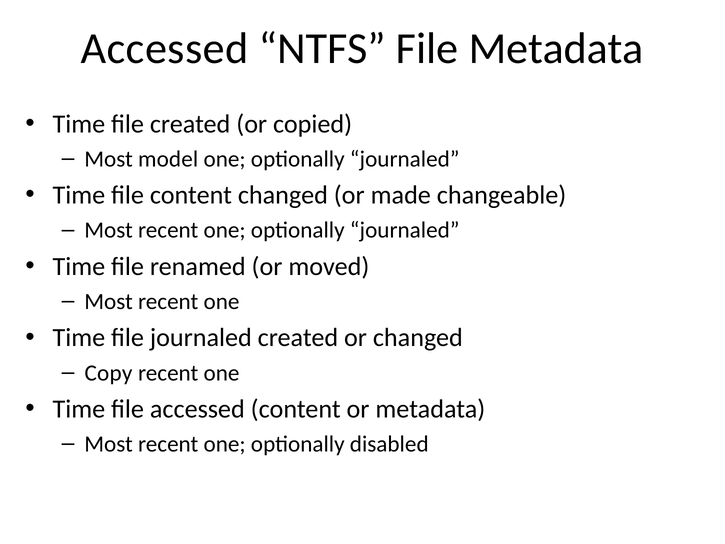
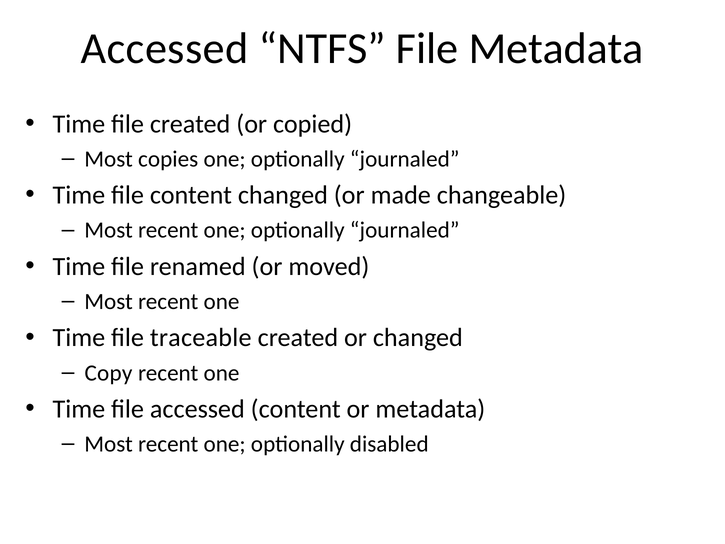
model: model -> copies
file journaled: journaled -> traceable
